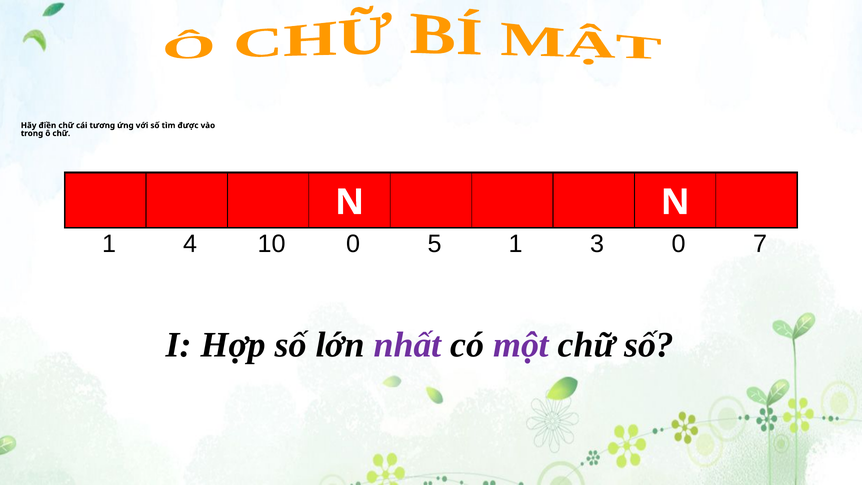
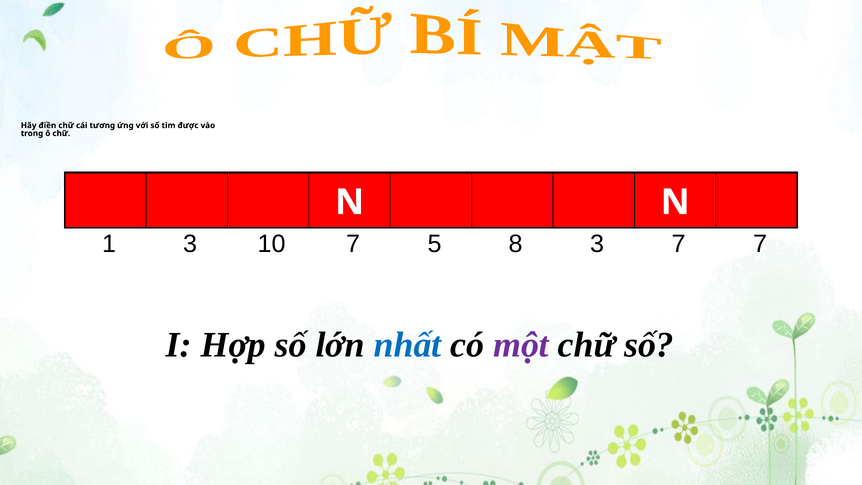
1 4: 4 -> 3
10 0: 0 -> 7
5 1: 1 -> 8
3 0: 0 -> 7
nhất colour: purple -> blue
